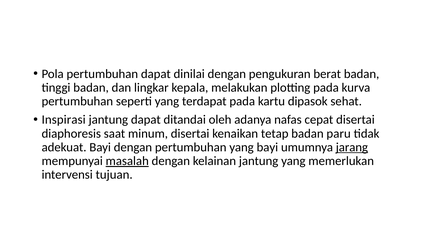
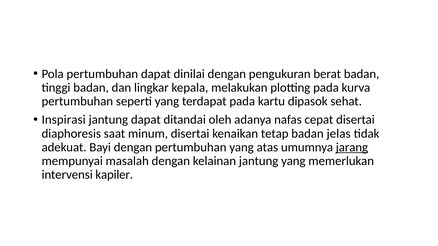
paru: paru -> jelas
yang bayi: bayi -> atas
masalah underline: present -> none
tujuan: tujuan -> kapiler
